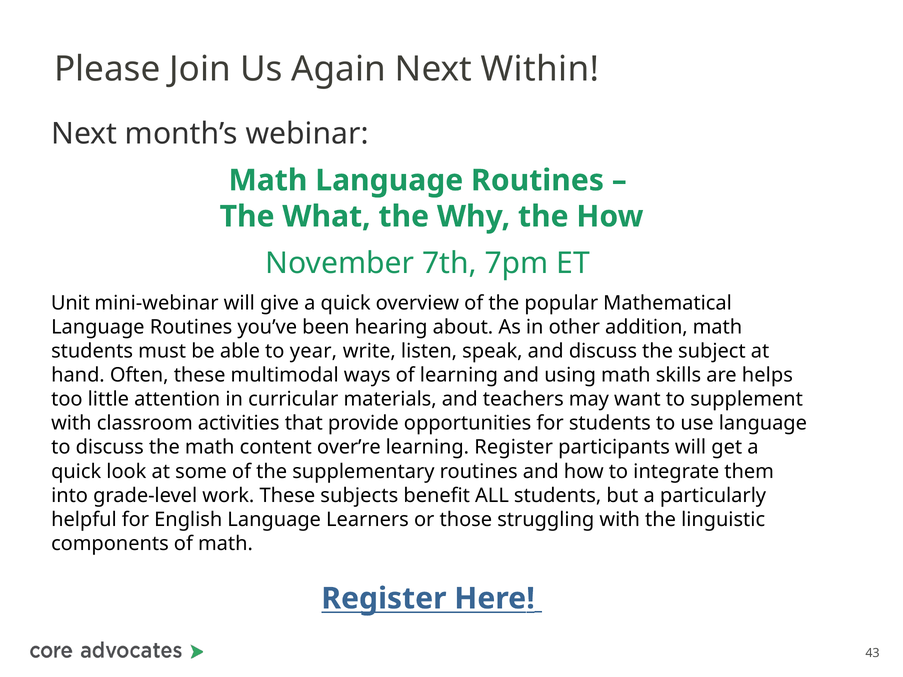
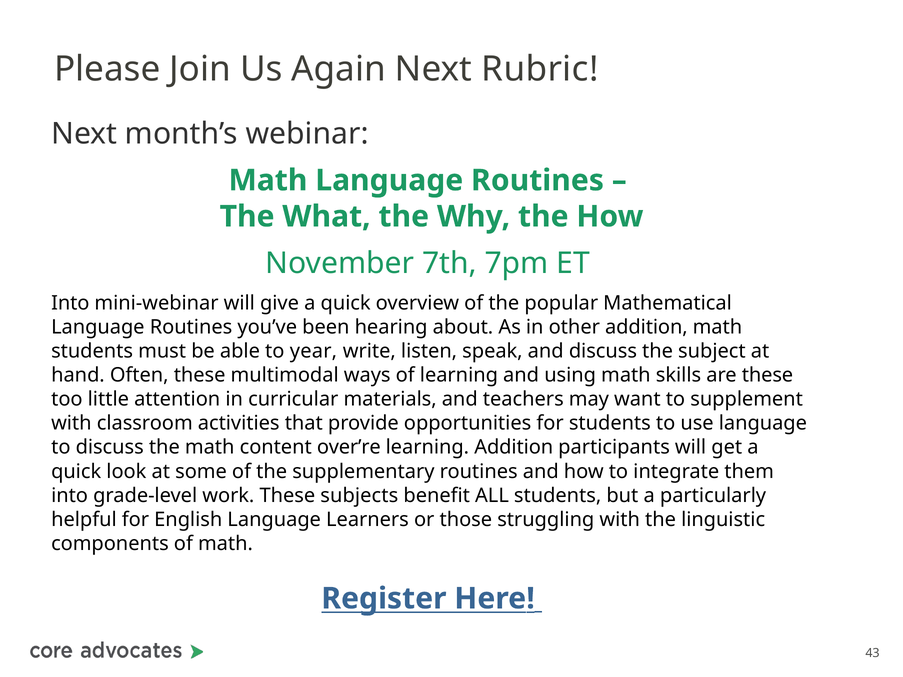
Within: Within -> Rubric
Unit at (70, 303): Unit -> Into
are helps: helps -> these
learning Register: Register -> Addition
